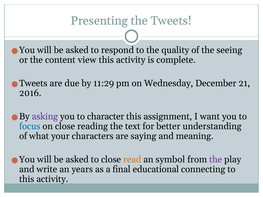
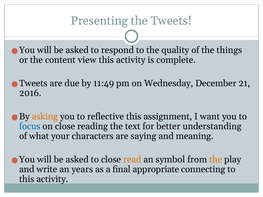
seeing: seeing -> things
11:29: 11:29 -> 11:49
asking colour: purple -> orange
character: character -> reflective
the at (216, 160) colour: purple -> orange
educational: educational -> appropriate
